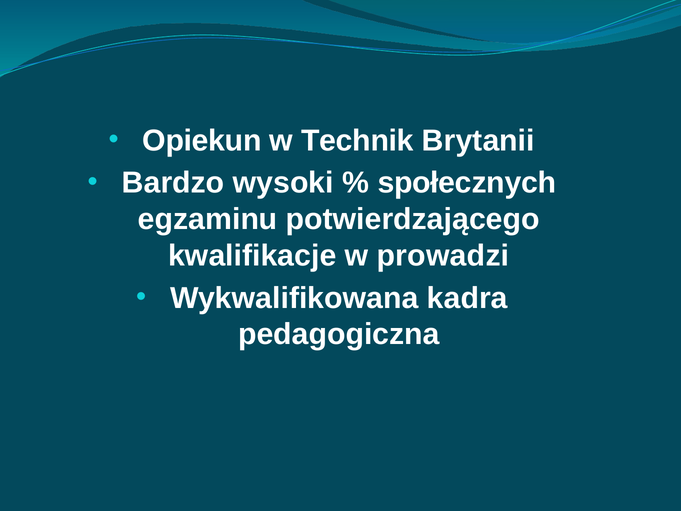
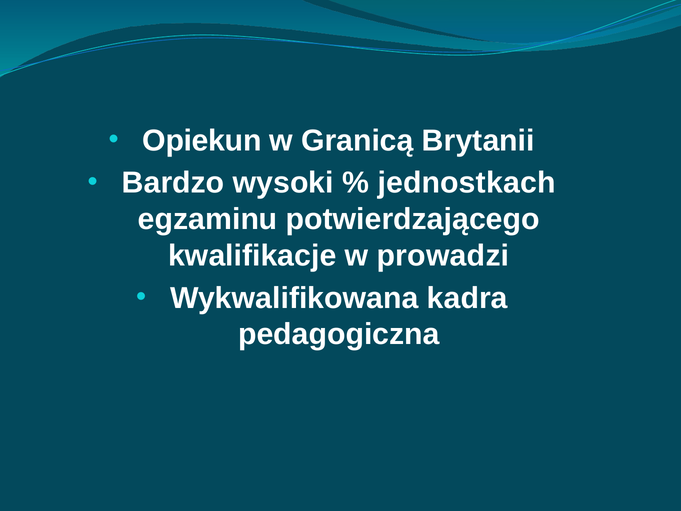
Technik: Technik -> Granicą
społecznych: społecznych -> jednostkach
